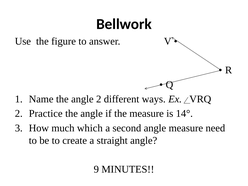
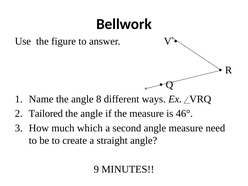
angle 2: 2 -> 8
Practice: Practice -> Tailored
14°: 14° -> 46°
